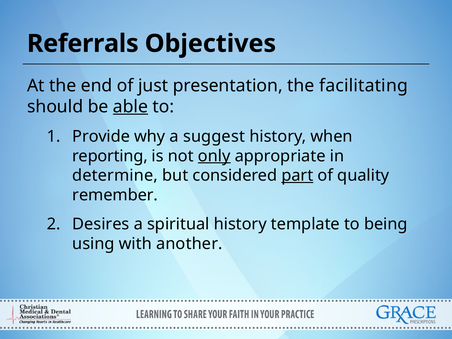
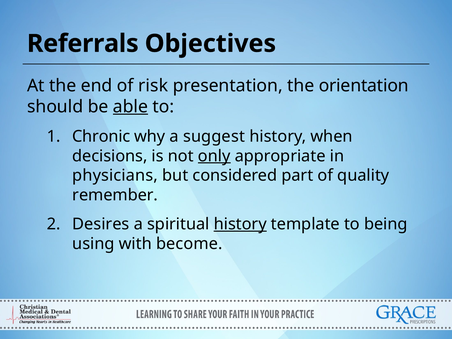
just: just -> risk
facilitating: facilitating -> orientation
Provide: Provide -> Chronic
reporting: reporting -> decisions
determine: determine -> physicians
part underline: present -> none
history at (240, 224) underline: none -> present
another: another -> become
